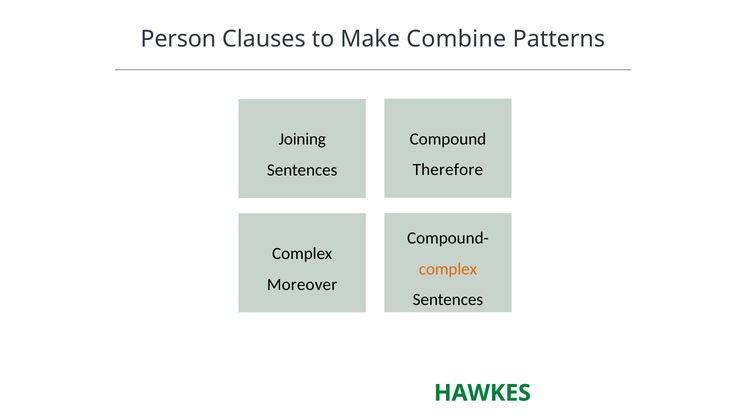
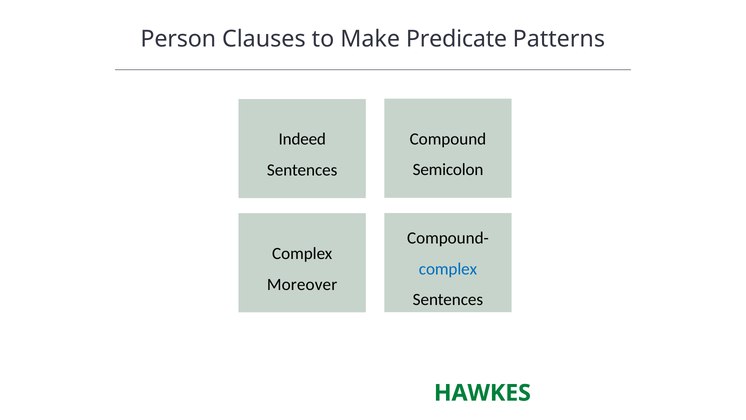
Combine: Combine -> Predicate
Joining: Joining -> Indeed
Therefore: Therefore -> Semicolon
complex at (448, 269) colour: orange -> blue
